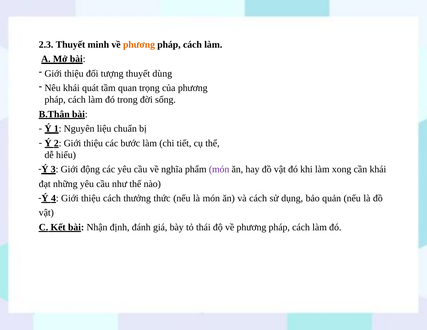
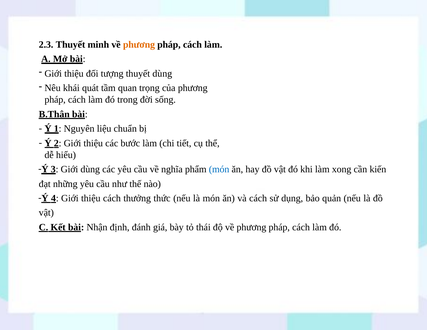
Giới động: động -> dùng
món at (219, 169) colour: purple -> blue
cần khái: khái -> kiến
